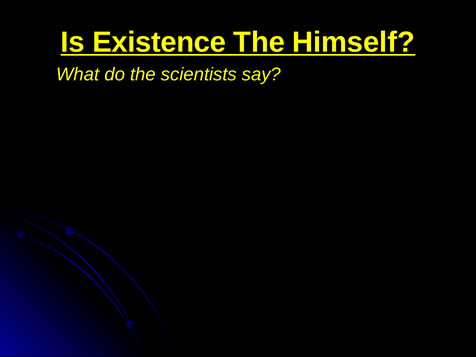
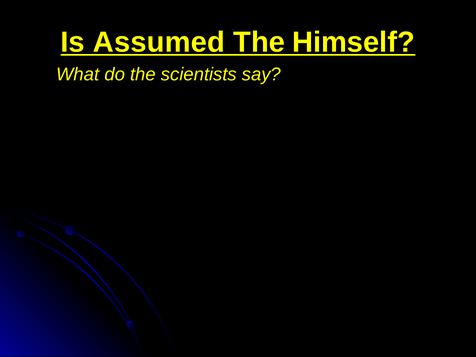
Existence: Existence -> Assumed
